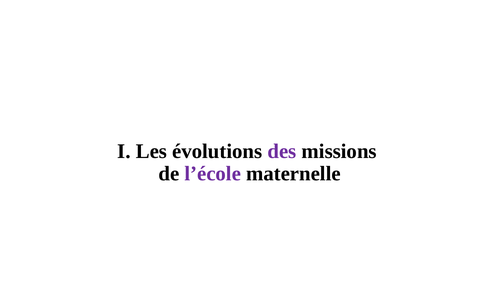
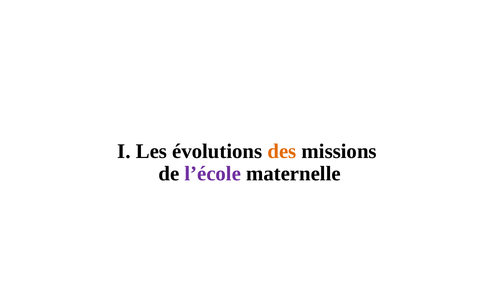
des colour: purple -> orange
